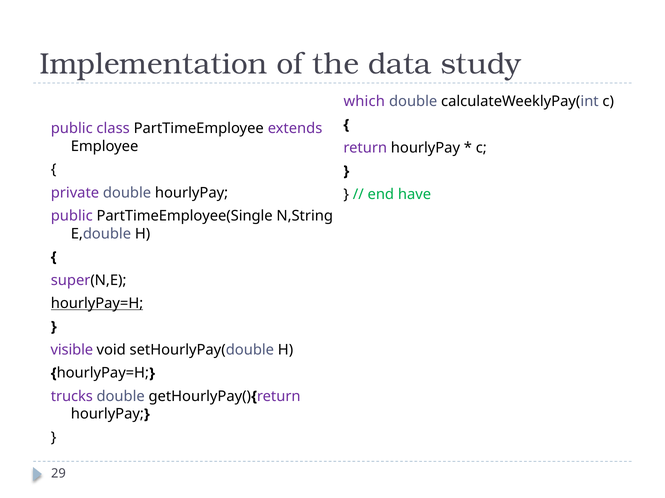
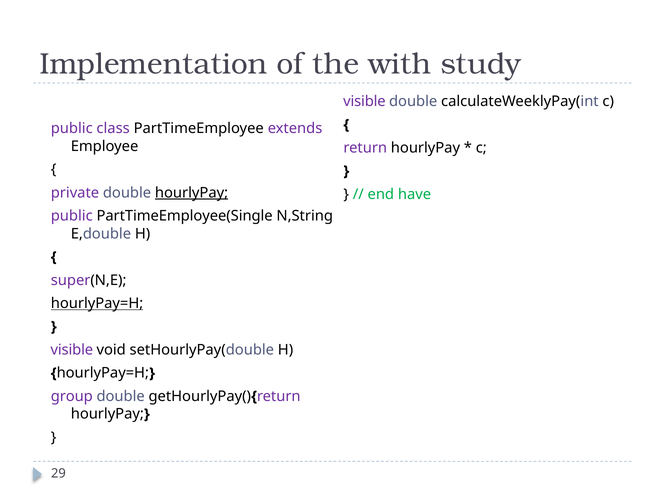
data: data -> with
which at (364, 102): which -> visible
hourlyPay at (192, 193) underline: none -> present
trucks: trucks -> group
